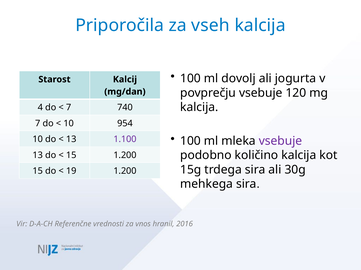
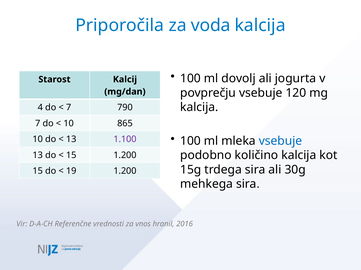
vseh: vseh -> voda
740: 740 -> 790
954: 954 -> 865
vsebuje at (280, 141) colour: purple -> blue
